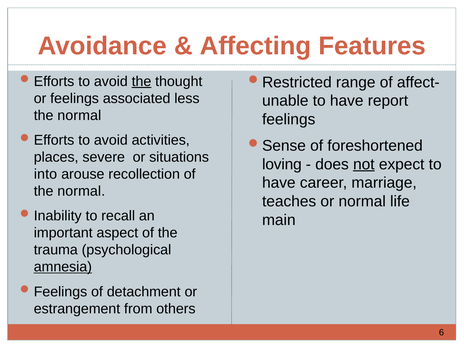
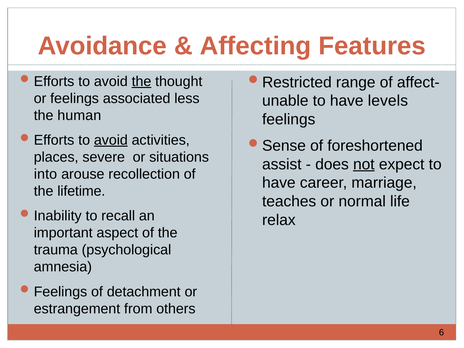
report: report -> levels
normal at (79, 115): normal -> human
avoid at (111, 140) underline: none -> present
loving: loving -> assist
normal at (81, 191): normal -> lifetime
main: main -> relax
amnesia underline: present -> none
